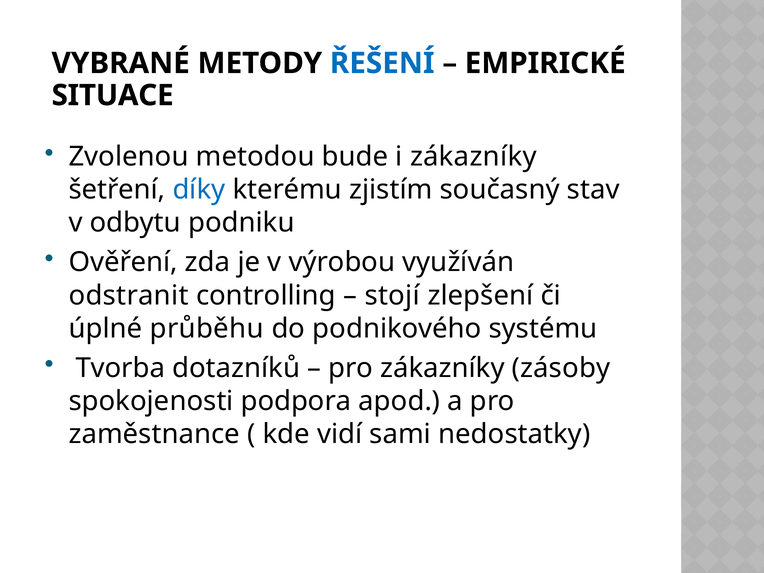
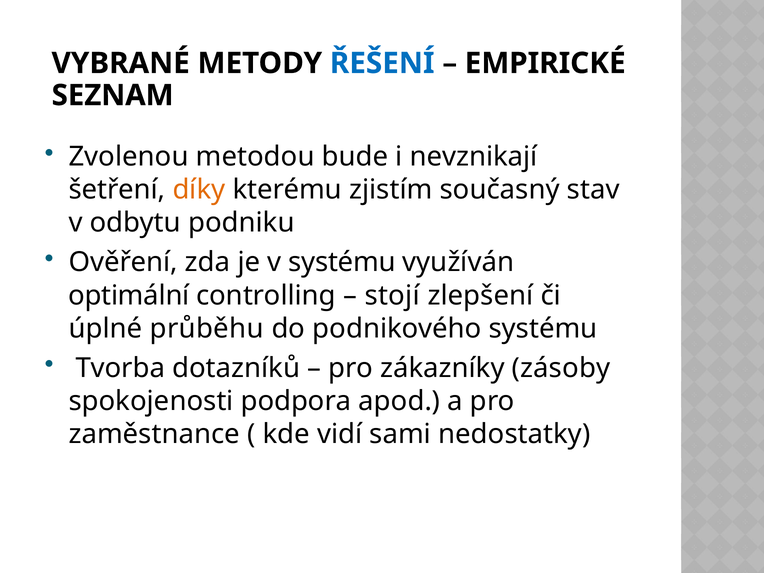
SITUACE: SITUACE -> SEZNAM
i zákazníky: zákazníky -> nevznikají
díky colour: blue -> orange
v výrobou: výrobou -> systému
odstranit: odstranit -> optimální
